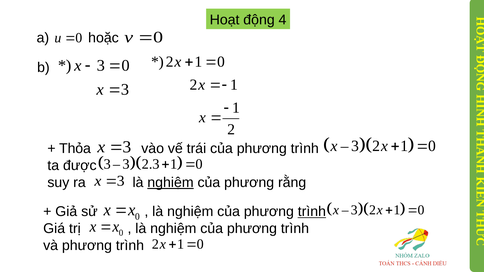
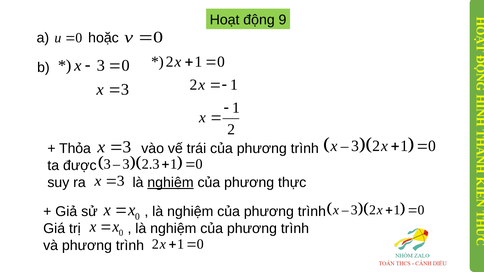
4: 4 -> 9
rằng: rằng -> thực
trình at (312, 212) underline: present -> none
